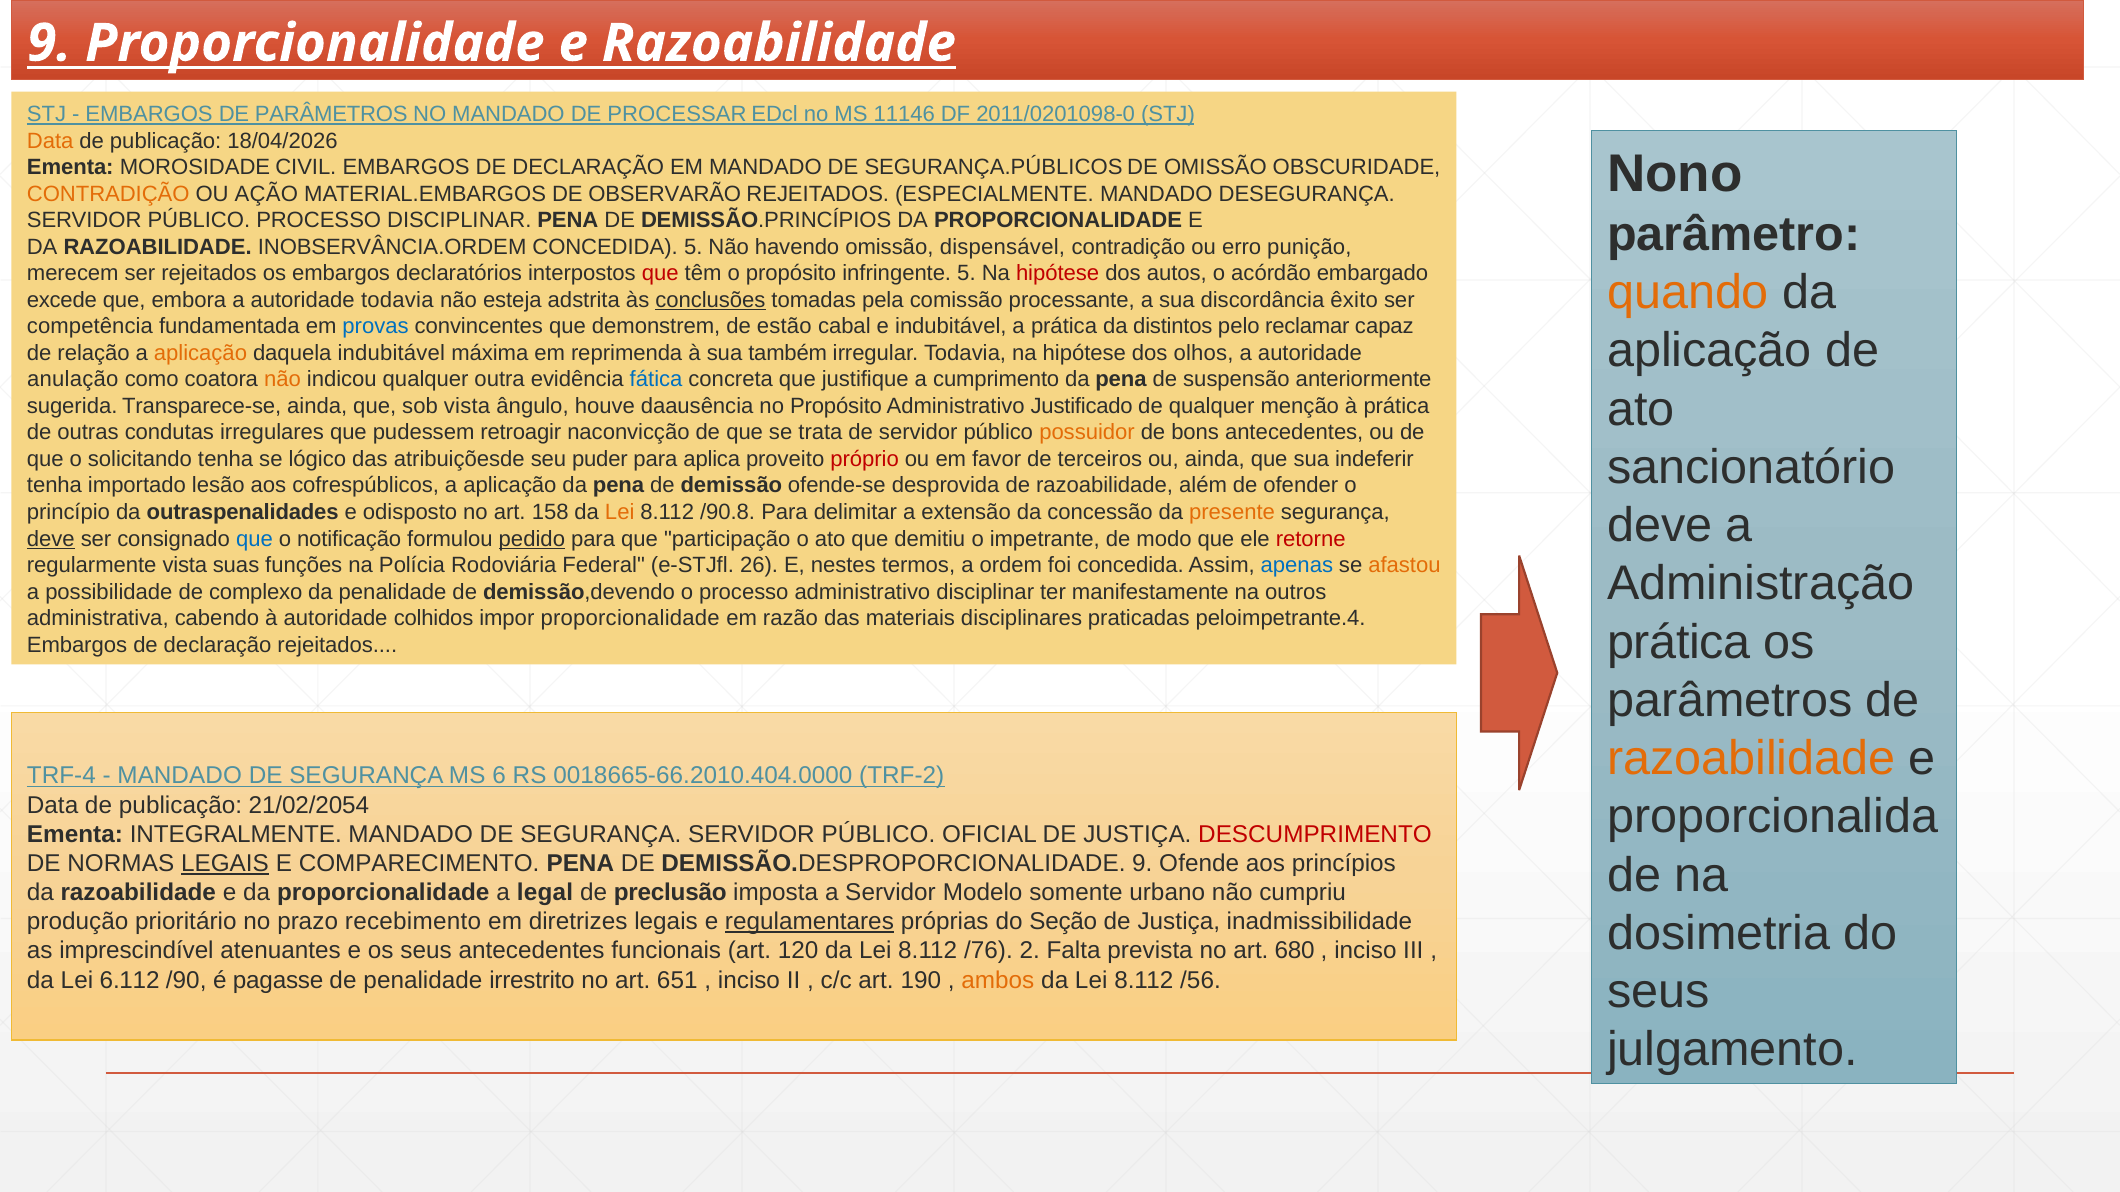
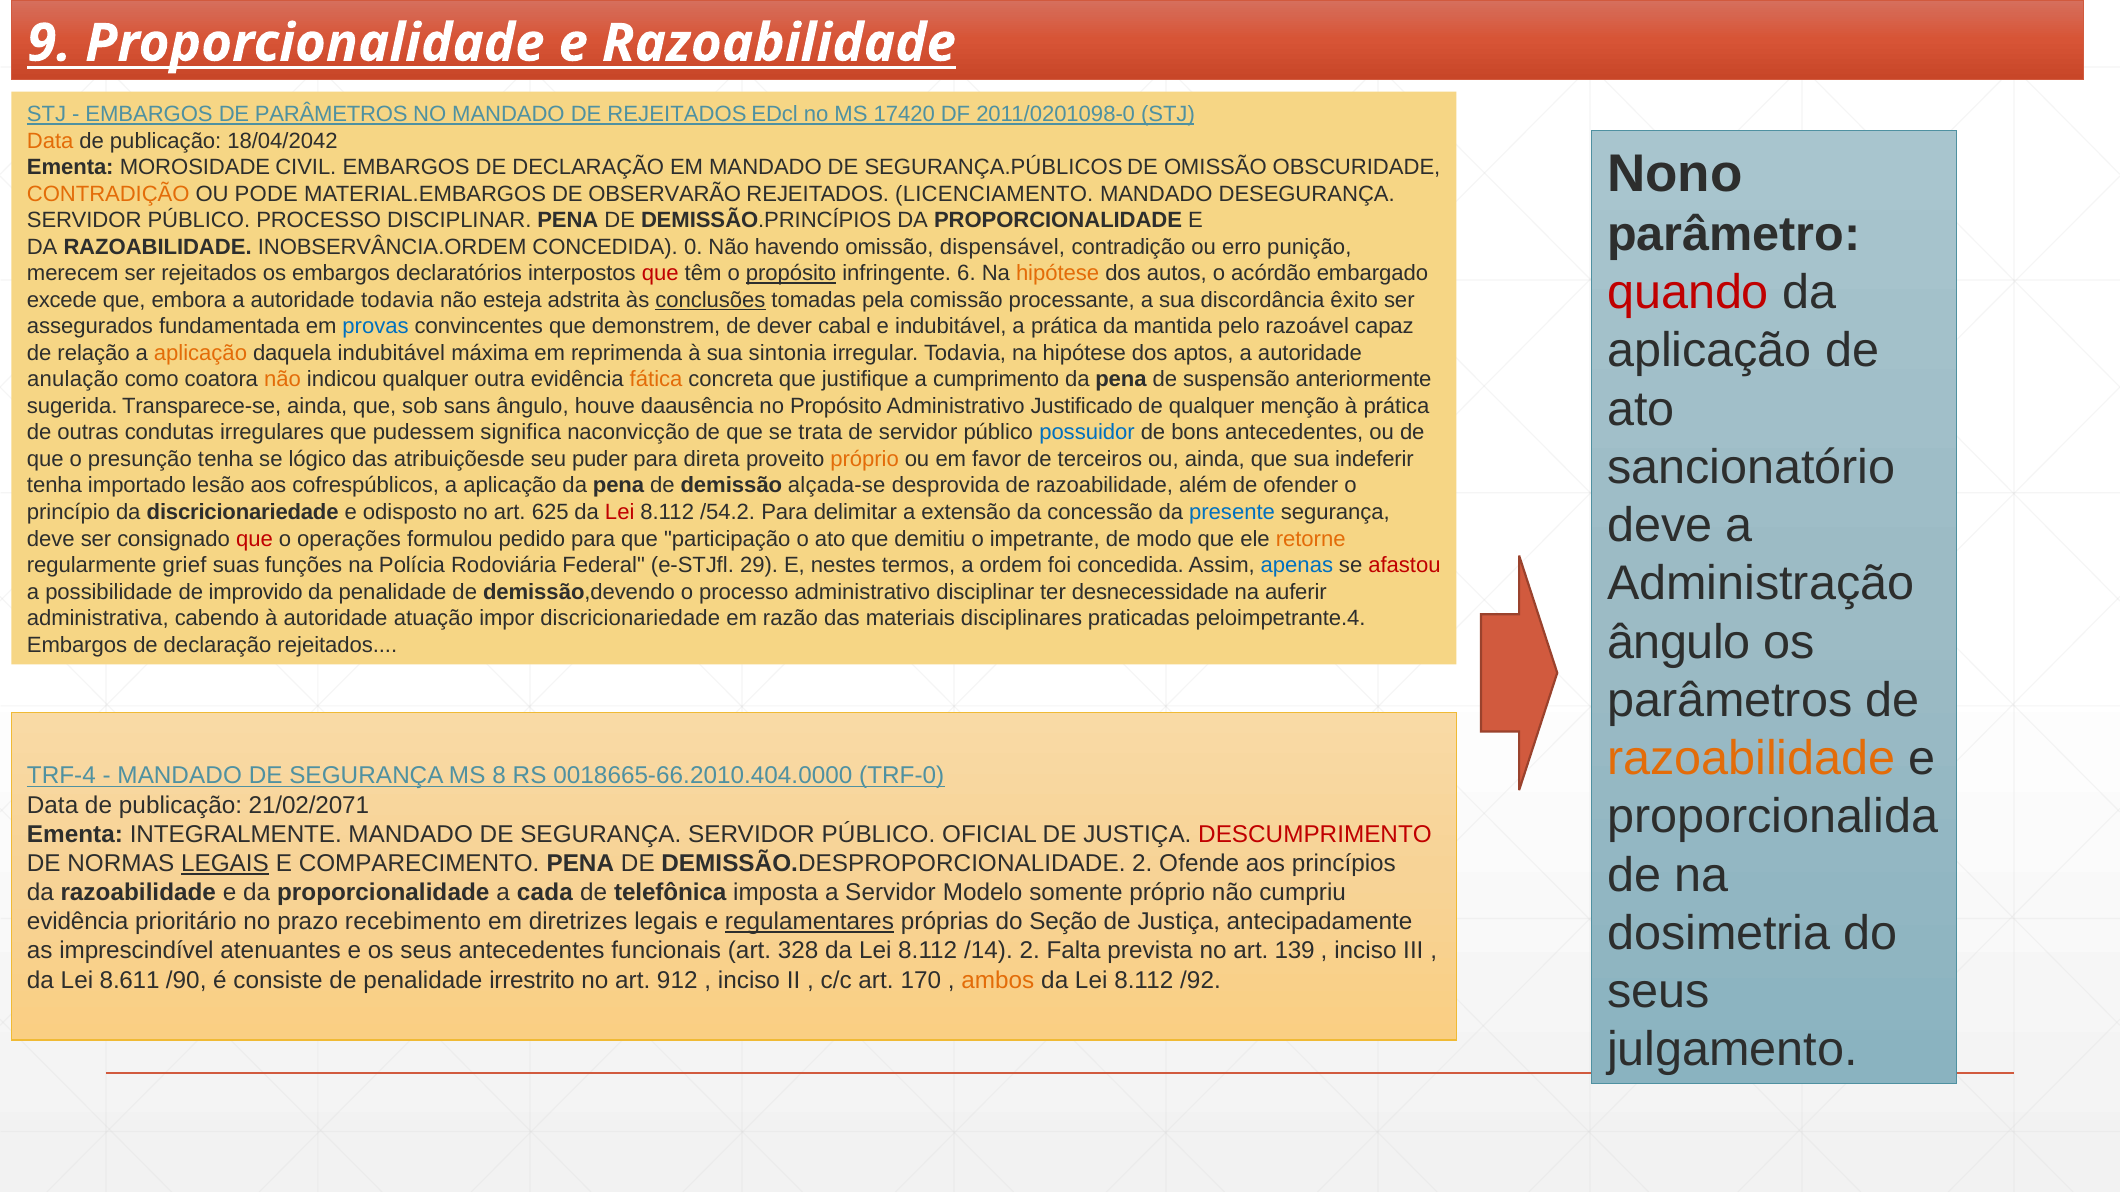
DE PROCESSAR: PROCESSAR -> REJEITADOS
11146: 11146 -> 17420
18/04/2026: 18/04/2026 -> 18/04/2042
AÇÃO: AÇÃO -> PODE
ESPECIALMENTE: ESPECIALMENTE -> LICENCIAMENTO
CONCEDIDA 5: 5 -> 0
propósito at (791, 274) underline: none -> present
infringente 5: 5 -> 6
hipótese at (1058, 274) colour: red -> orange
quando colour: orange -> red
competência: competência -> assegurados
estão: estão -> dever
distintos: distintos -> mantida
reclamar: reclamar -> razoável
também: também -> sintonia
olhos: olhos -> aptos
fática colour: blue -> orange
sob vista: vista -> sans
retroagir: retroagir -> significa
possuidor colour: orange -> blue
solicitando: solicitando -> presunção
aplica: aplica -> direta
próprio at (865, 459) colour: red -> orange
ofende-se: ofende-se -> alçada-se
da outraspenalidades: outraspenalidades -> discricionariedade
158: 158 -> 625
Lei at (620, 512) colour: orange -> red
/90.8: /90.8 -> /54.2
presente colour: orange -> blue
deve at (51, 539) underline: present -> none
que at (254, 539) colour: blue -> red
notificação: notificação -> operações
pedido underline: present -> none
retorne colour: red -> orange
regularmente vista: vista -> grief
26: 26 -> 29
afastou colour: orange -> red
complexo: complexo -> improvido
manifestamente: manifestamente -> desnecessidade
outros: outros -> auferir
colhidos: colhidos -> atuação
impor proporcionalidade: proporcionalidade -> discricionariedade
prática at (1679, 642): prática -> ângulo
6: 6 -> 8
TRF-2: TRF-2 -> TRF-0
21/02/2054: 21/02/2054 -> 21/02/2071
DEMISSÃO.DESPROPORCIONALIDADE 9: 9 -> 2
legal: legal -> cada
preclusão: preclusão -> telefônica
somente urbano: urbano -> próprio
produção at (78, 922): produção -> evidência
inadmissibilidade: inadmissibilidade -> antecipadamente
120: 120 -> 328
/76: /76 -> /14
680: 680 -> 139
6.112: 6.112 -> 8.611
pagasse: pagasse -> consiste
651: 651 -> 912
190: 190 -> 170
/56: /56 -> /92
